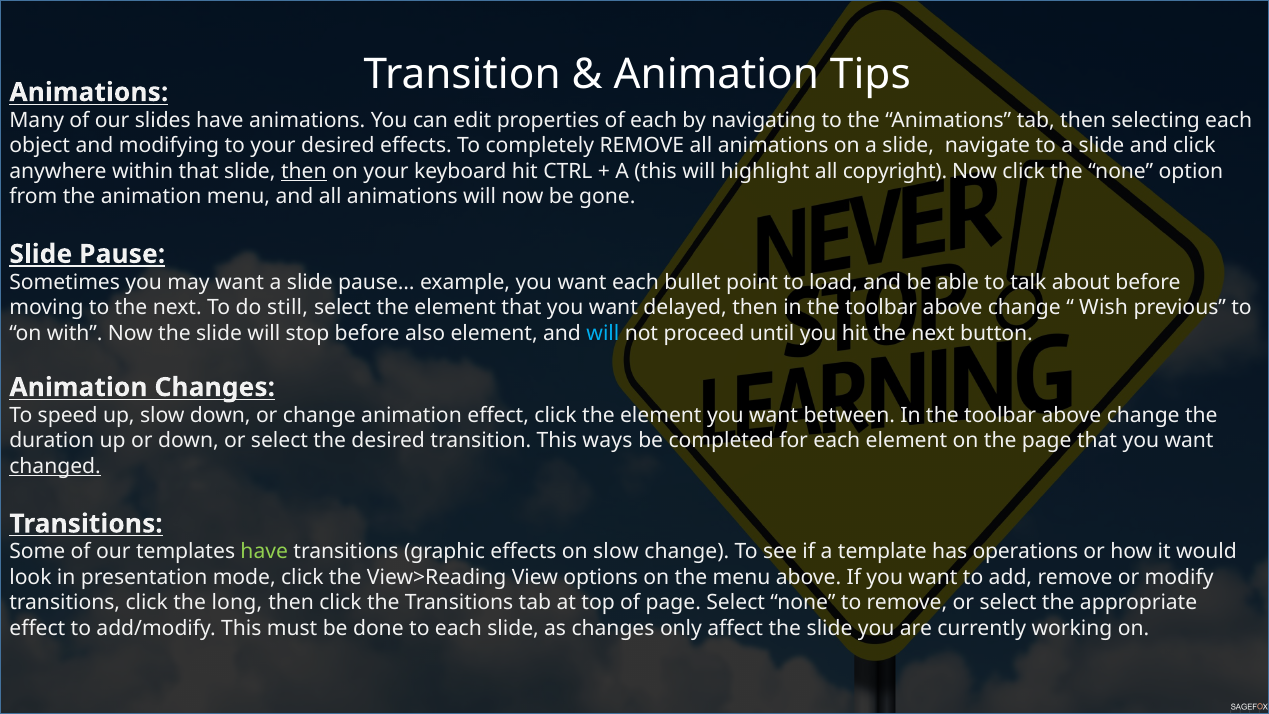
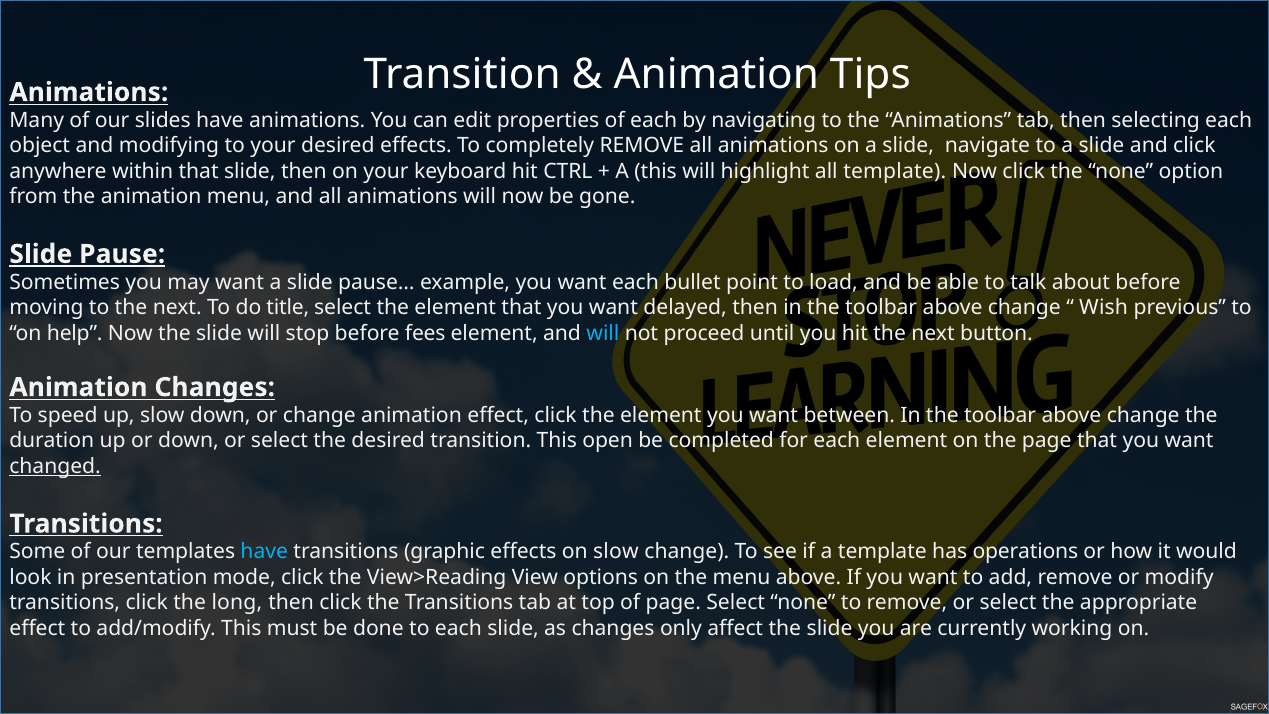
then at (304, 171) underline: present -> none
all copyright: copyright -> template
still: still -> title
with: with -> help
also: also -> fees
ways: ways -> open
have at (264, 552) colour: light green -> light blue
